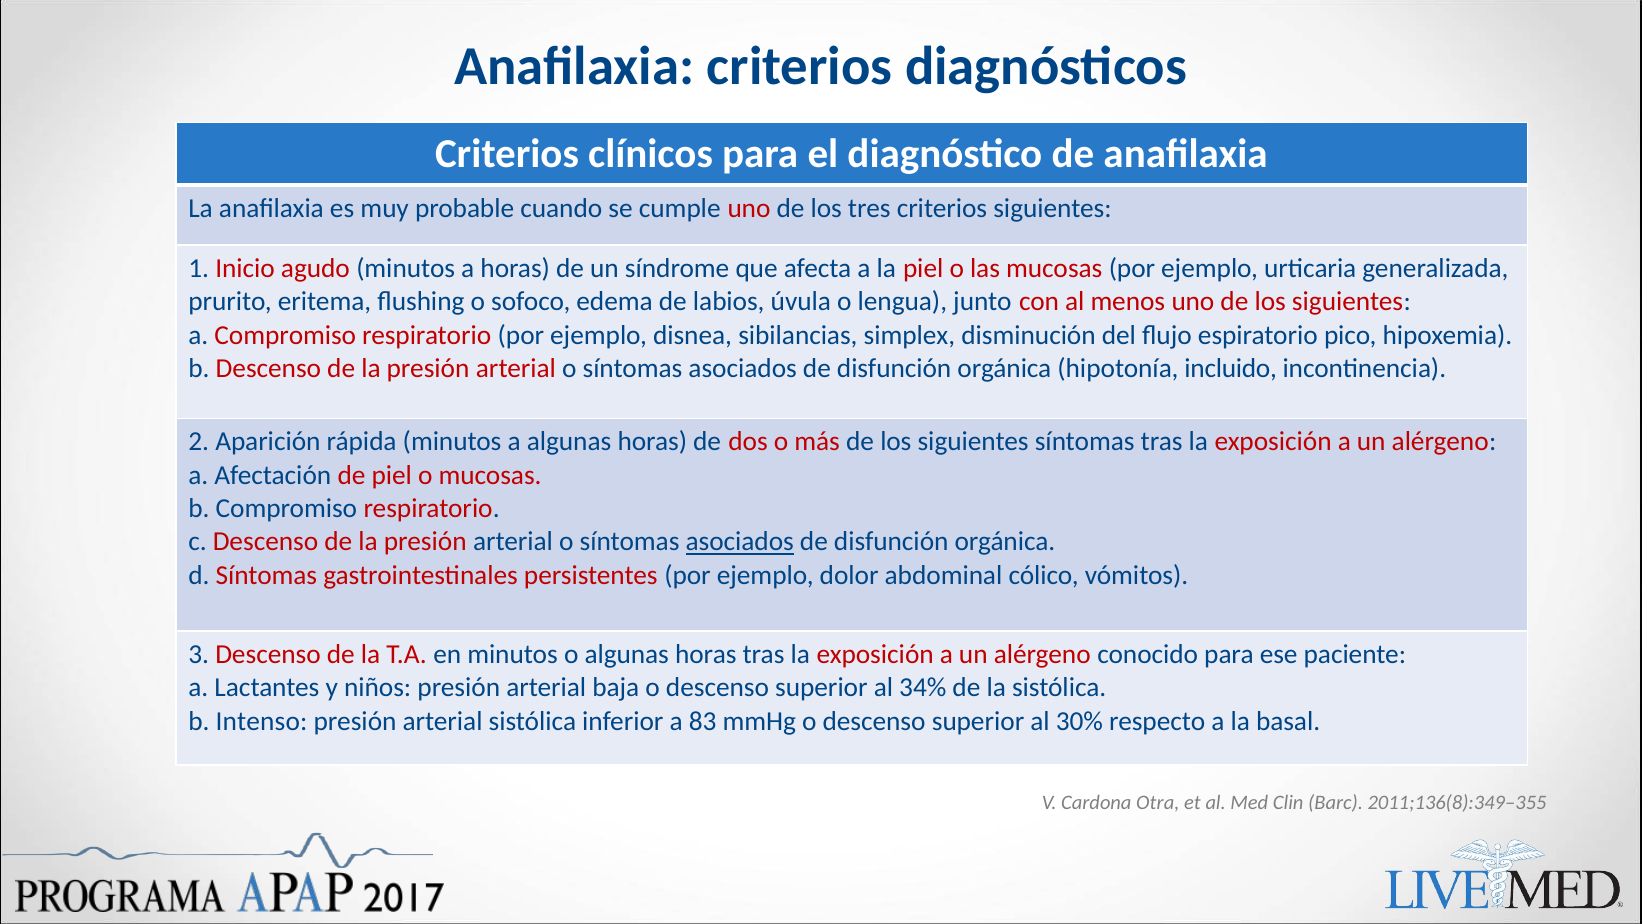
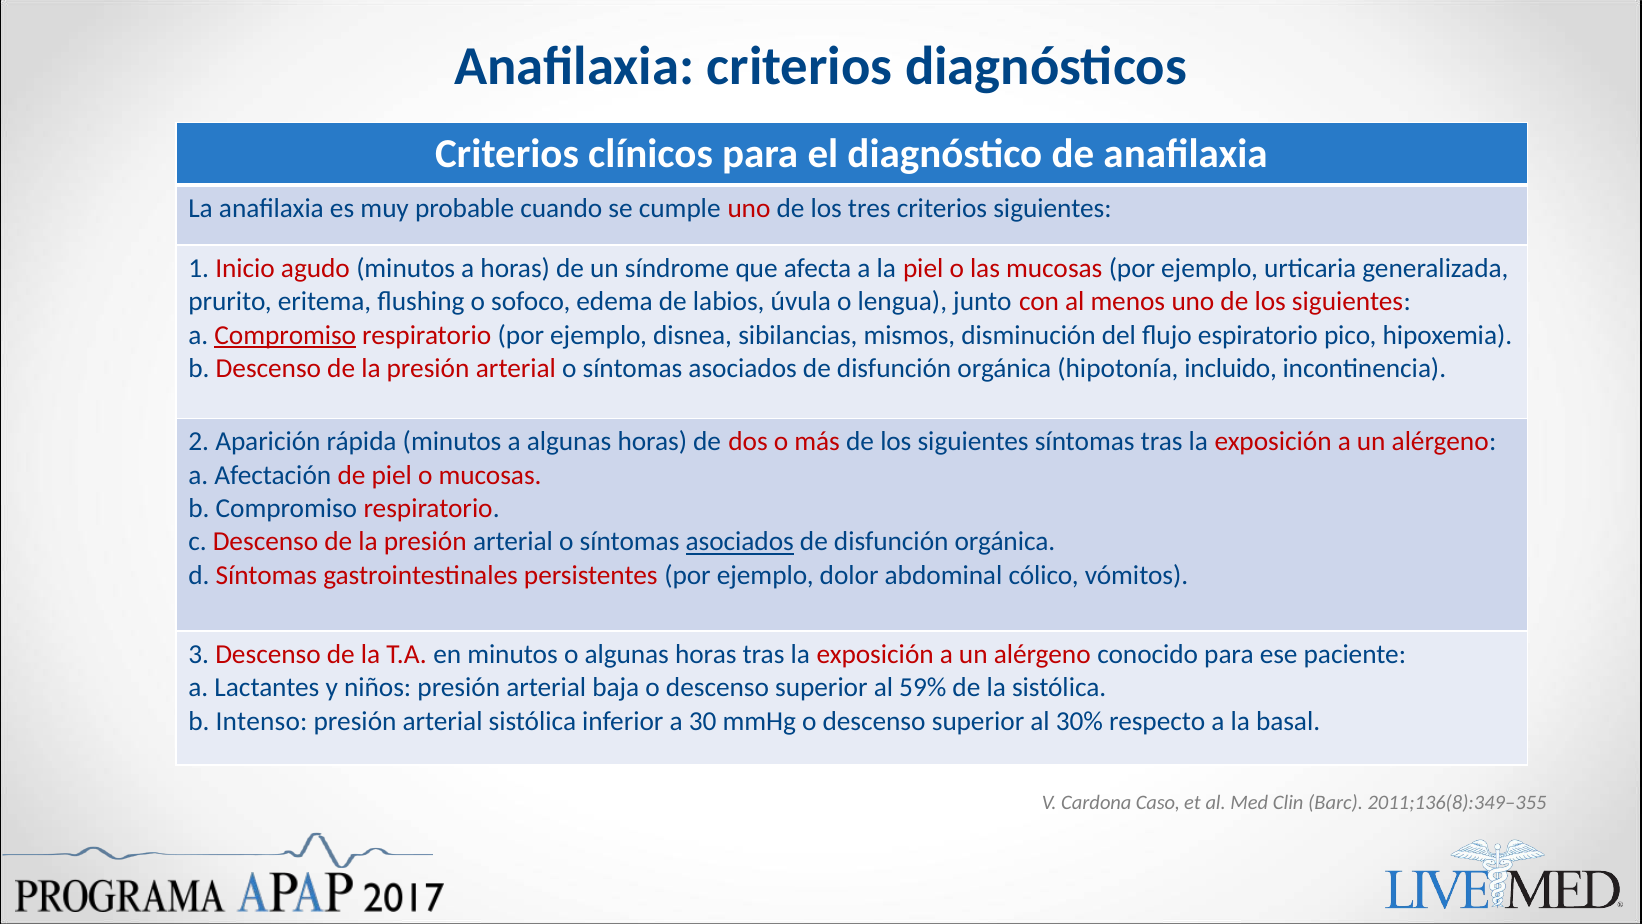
Compromiso at (285, 335) underline: none -> present
simplex: simplex -> mismos
34%: 34% -> 59%
83: 83 -> 30
Otra: Otra -> Caso
